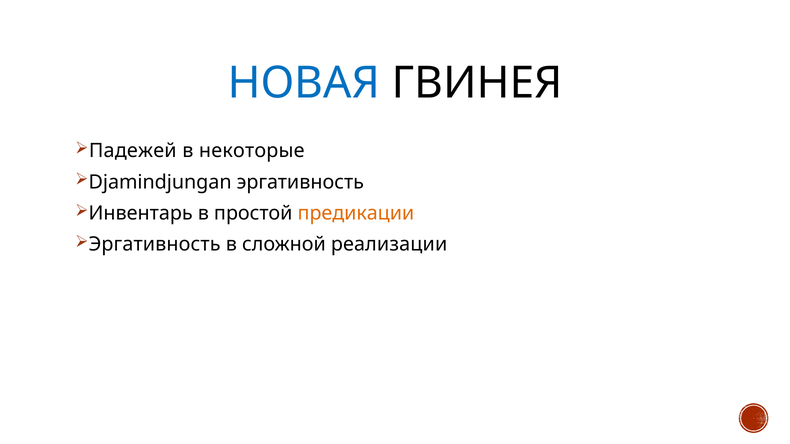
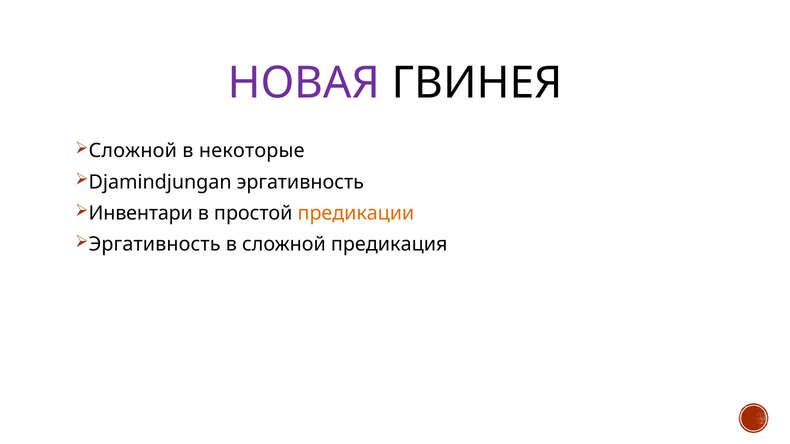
НОВАЯ colour: blue -> purple
Падежей at (133, 151): Падежей -> Сложной
Инвентарь: Инвентарь -> Инвентари
реализации: реализации -> предикация
